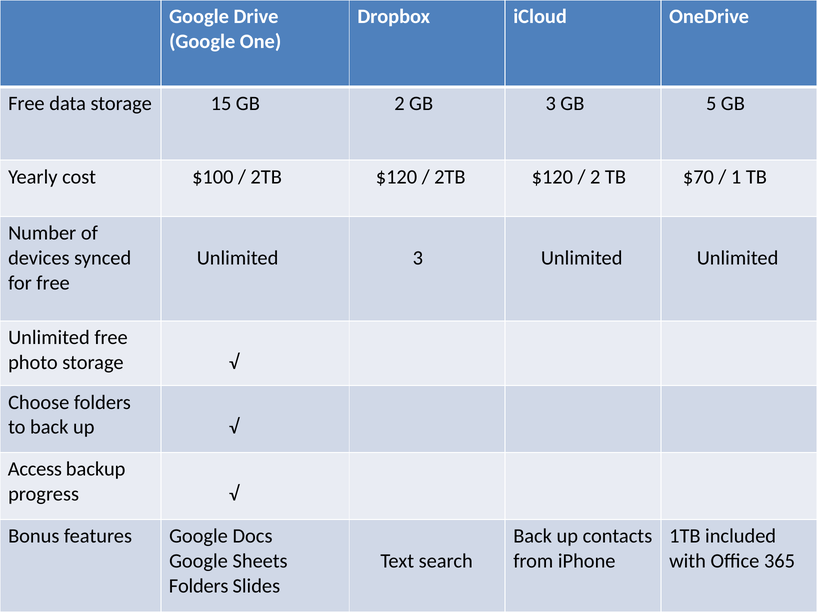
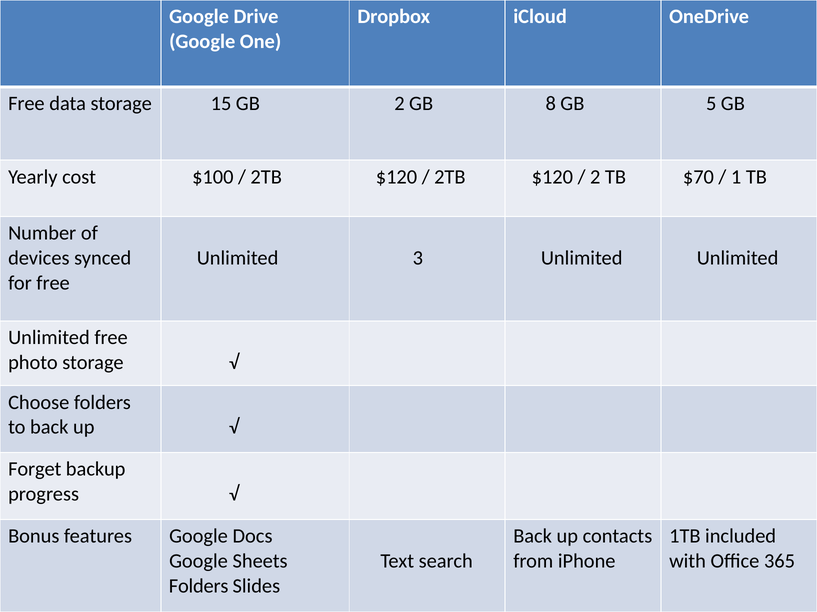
GB 3: 3 -> 8
Access: Access -> Forget
